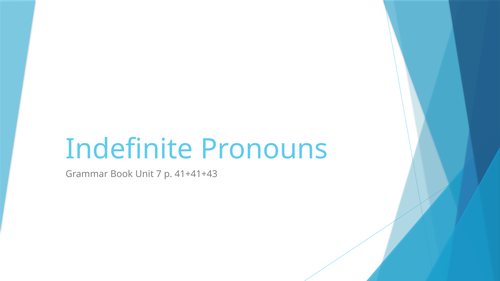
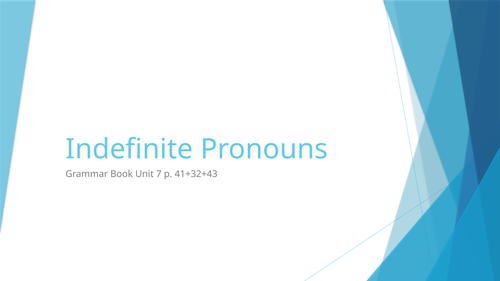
41+41+43: 41+41+43 -> 41+32+43
